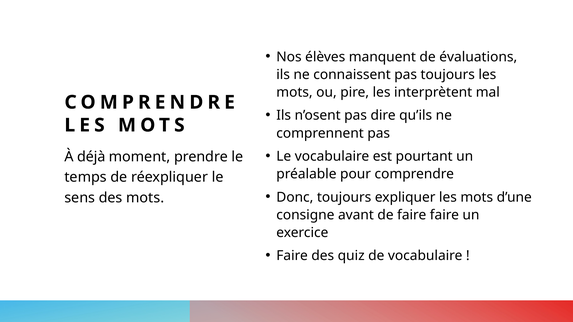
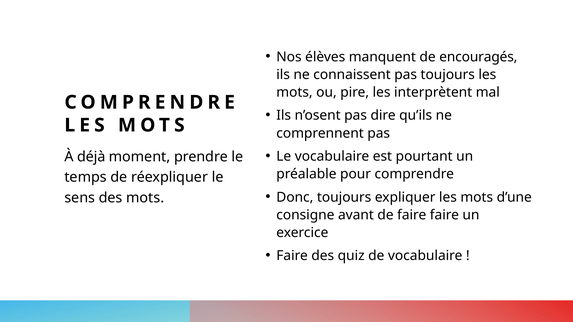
évaluations: évaluations -> encouragés
